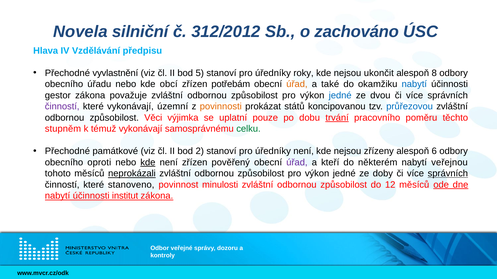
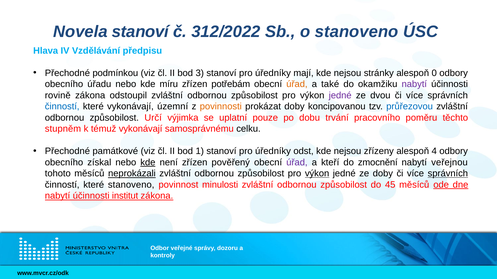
Novela silniční: silniční -> stanoví
312/2012: 312/2012 -> 312/2022
o zachováno: zachováno -> stanoveno
vyvlastnění: vyvlastnění -> podmínkou
5: 5 -> 3
roky: roky -> mají
ukončit: ukončit -> stránky
8: 8 -> 0
obcí: obcí -> míru
nabytí at (414, 84) colour: blue -> purple
gestor: gestor -> rovině
považuje: považuje -> odstoupil
jedné at (340, 96) colour: blue -> purple
činností at (62, 107) colour: purple -> blue
prokázat států: států -> doby
Věci: Věci -> Určí
trvání underline: present -> none
celku colour: green -> black
2: 2 -> 1
úředníky není: není -> odst
6: 6 -> 4
oproti: oproti -> získal
některém: některém -> zmocnění
výkon at (317, 174) underline: none -> present
12: 12 -> 45
